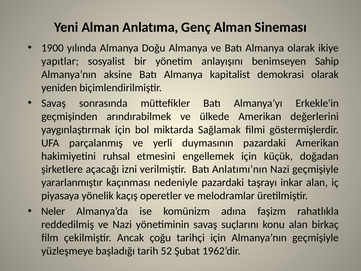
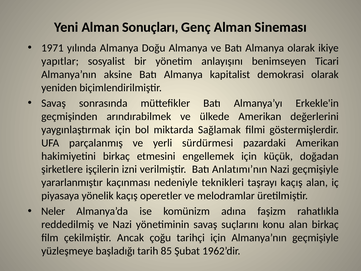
Anlatıma: Anlatıma -> Sonuçları
1900: 1900 -> 1971
Sahip: Sahip -> Ticari
duymasının: duymasının -> sürdürmesi
hakimiyetini ruhsal: ruhsal -> birkaç
açacağı: açacağı -> işçilerin
nedeniyle pazardaki: pazardaki -> teknikleri
taşrayı inkar: inkar -> kaçış
52: 52 -> 85
